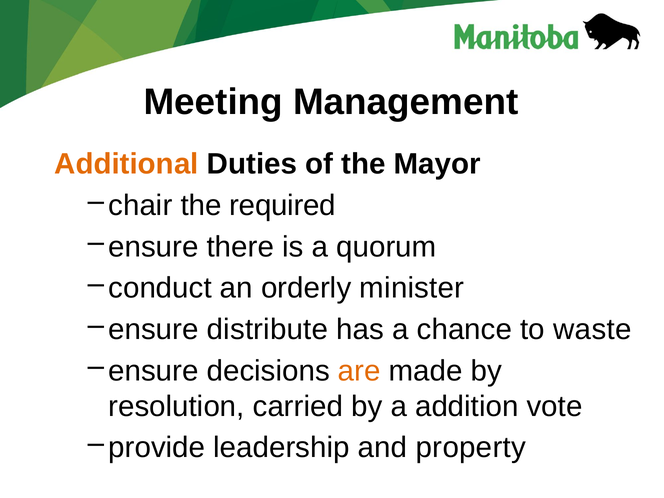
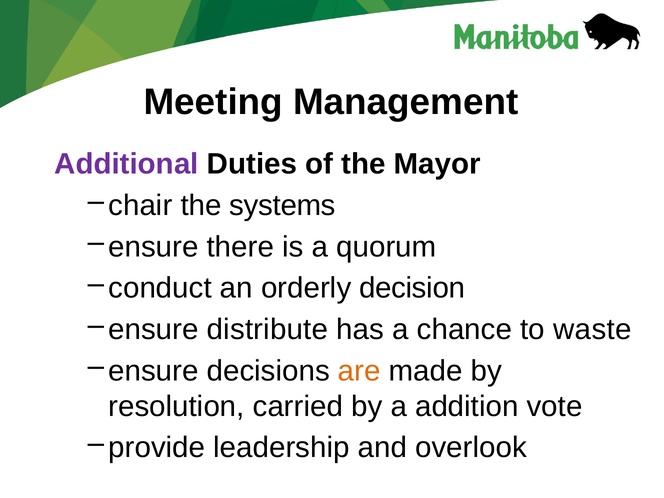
Additional colour: orange -> purple
required: required -> systems
minister: minister -> decision
property: property -> overlook
